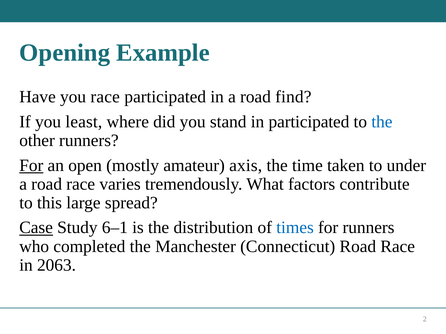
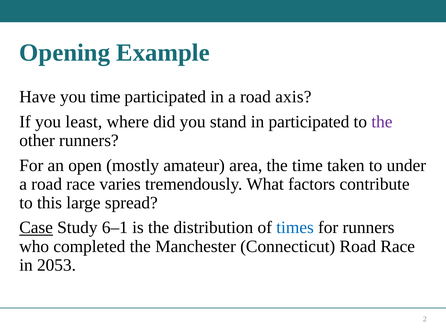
you race: race -> time
find: find -> axis
the at (382, 122) colour: blue -> purple
For at (31, 166) underline: present -> none
axis: axis -> area
2063: 2063 -> 2053
